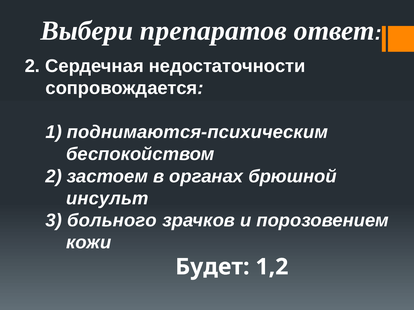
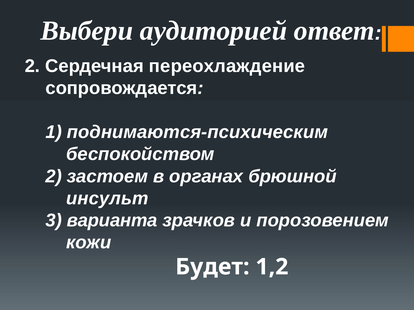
препаратов: препаратов -> аудиторией
недостаточности: недостаточности -> переохлаждение
больного: больного -> варианта
